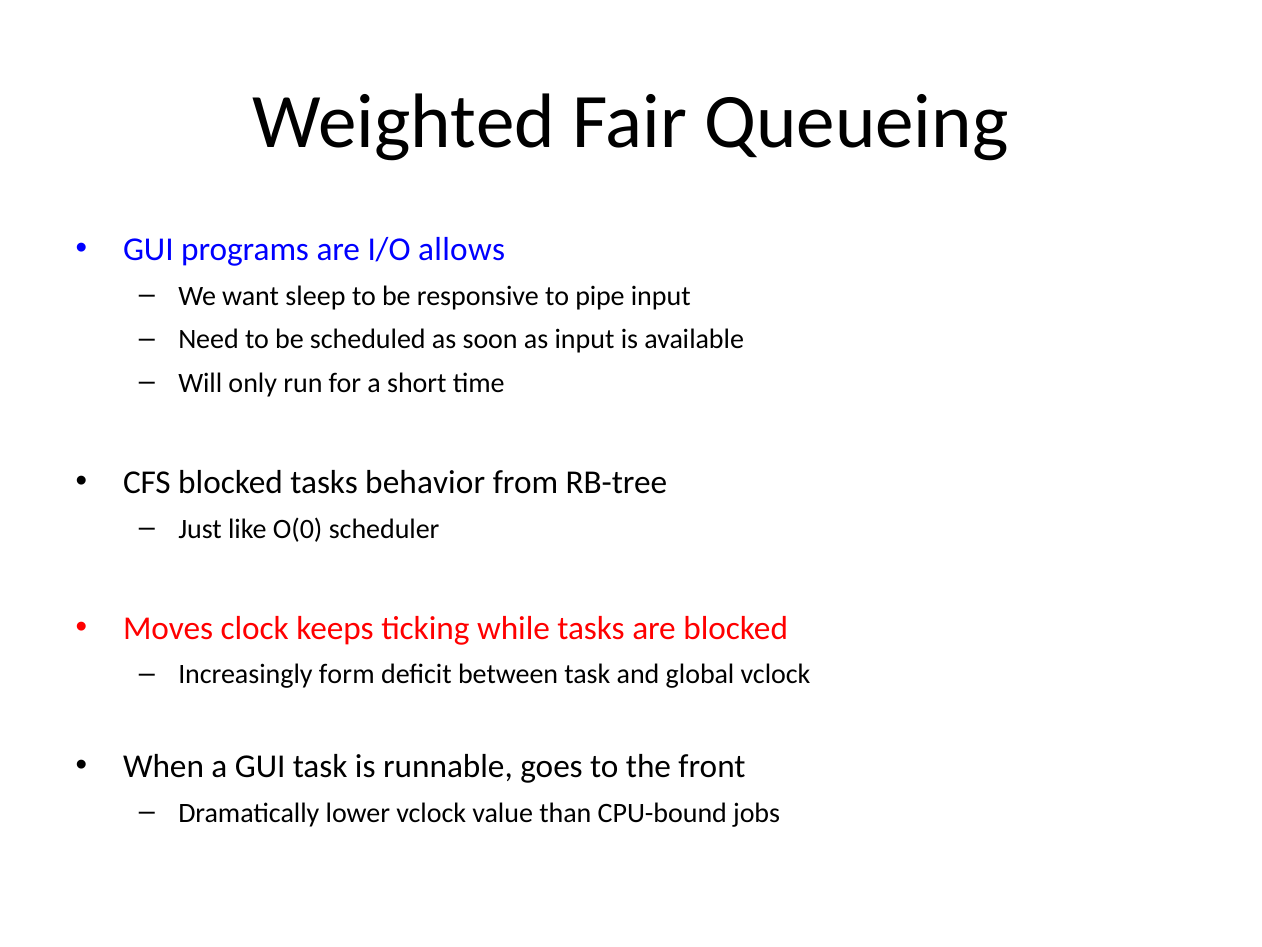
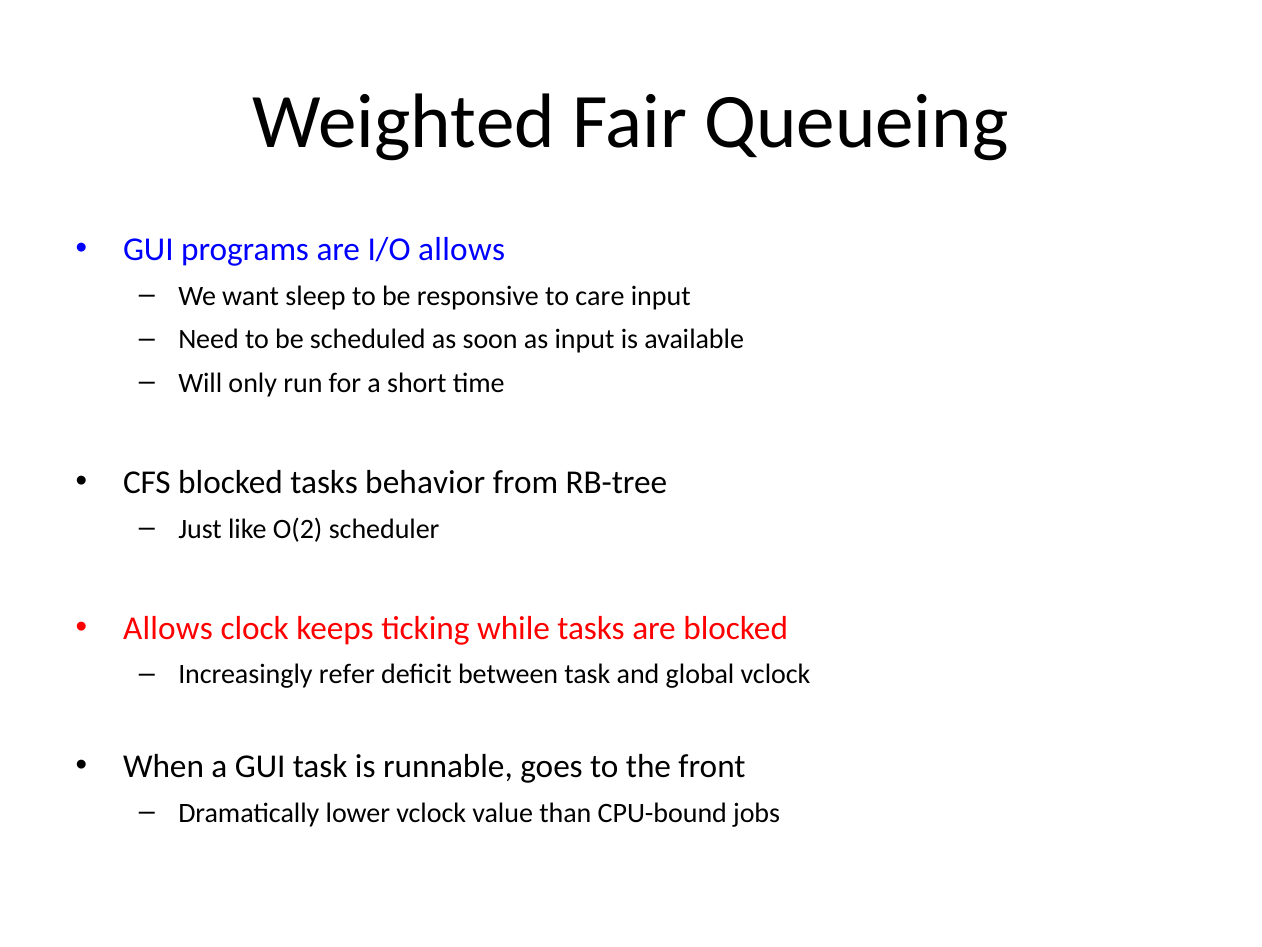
pipe: pipe -> care
O(0: O(0 -> O(2
Moves at (168, 628): Moves -> Allows
form: form -> refer
